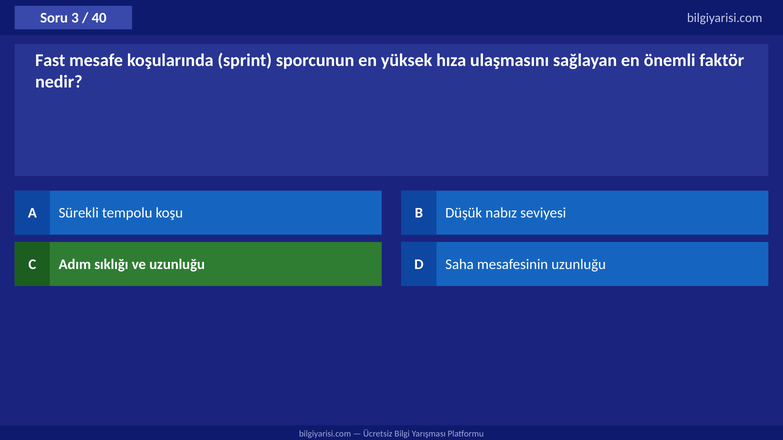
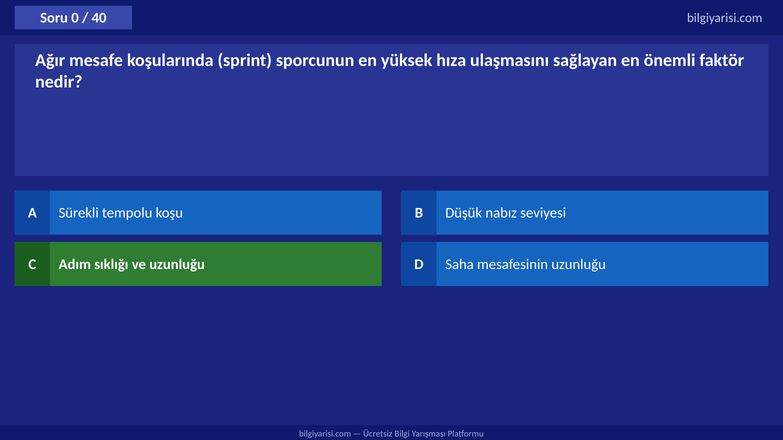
3: 3 -> 0
Fast: Fast -> Ağır
